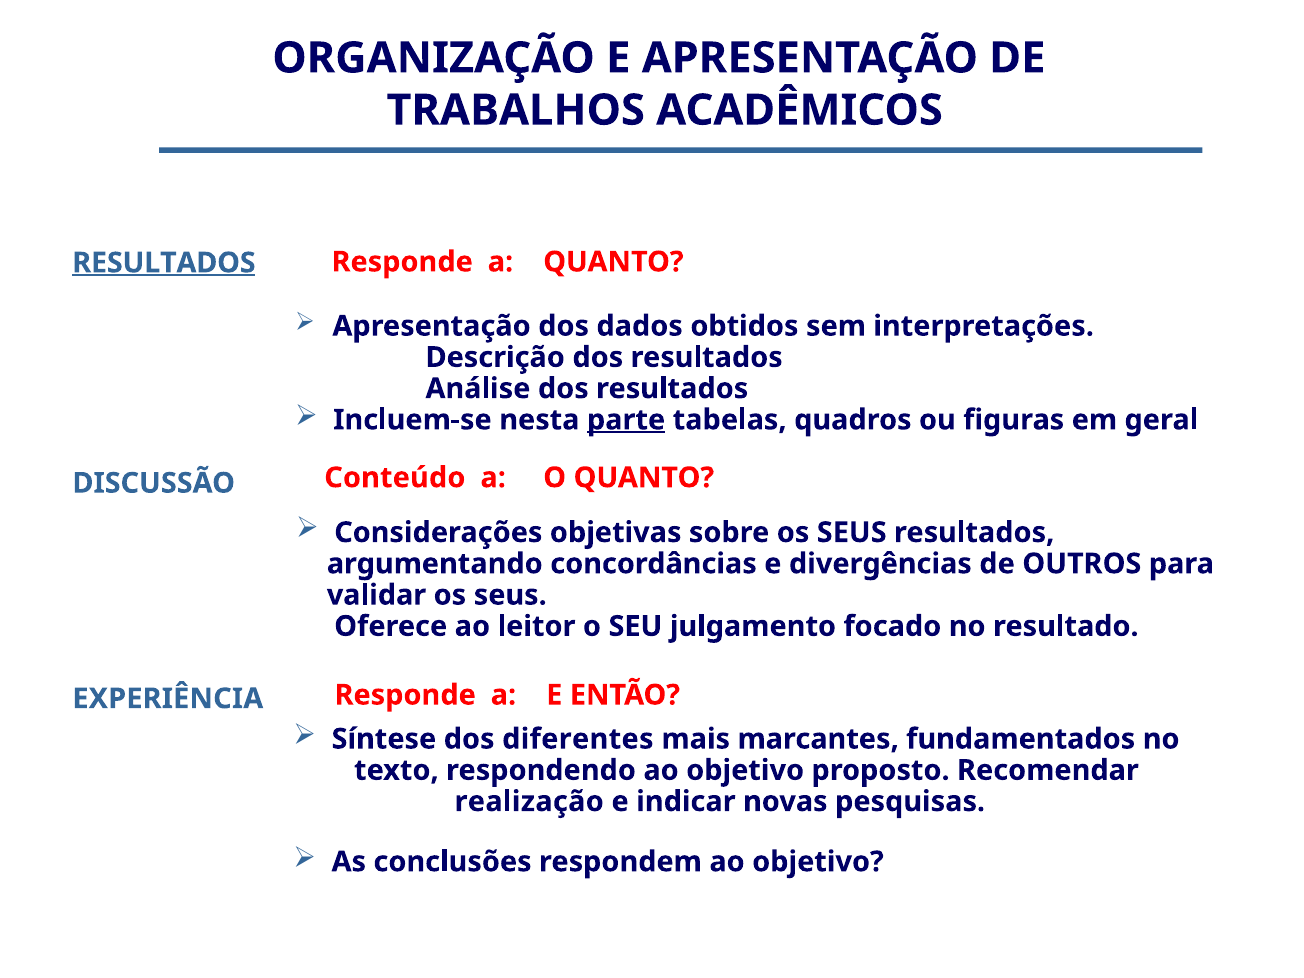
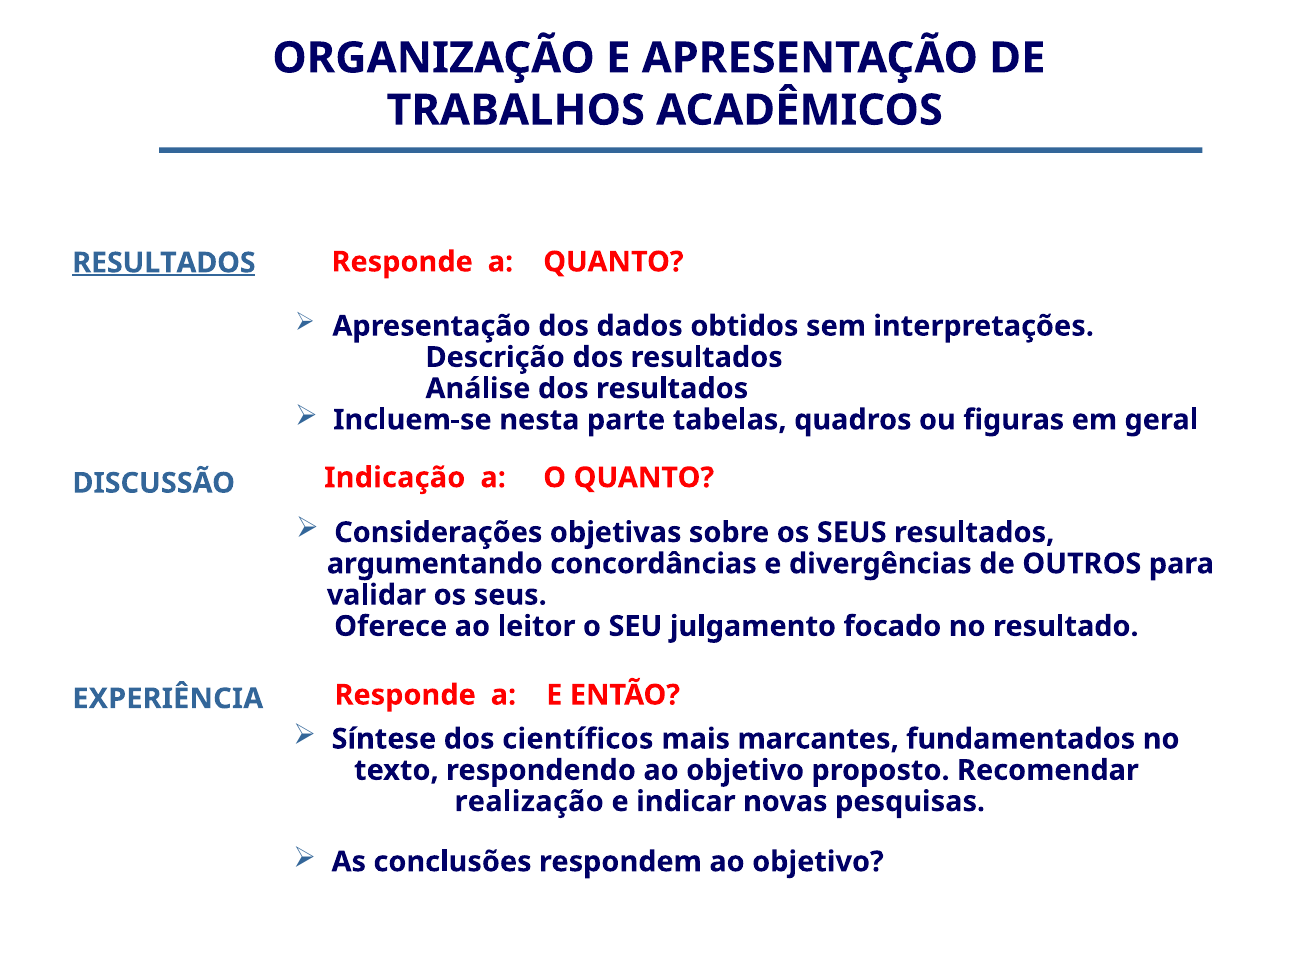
parte underline: present -> none
Conteúdo: Conteúdo -> Indicação
diferentes: diferentes -> científicos
